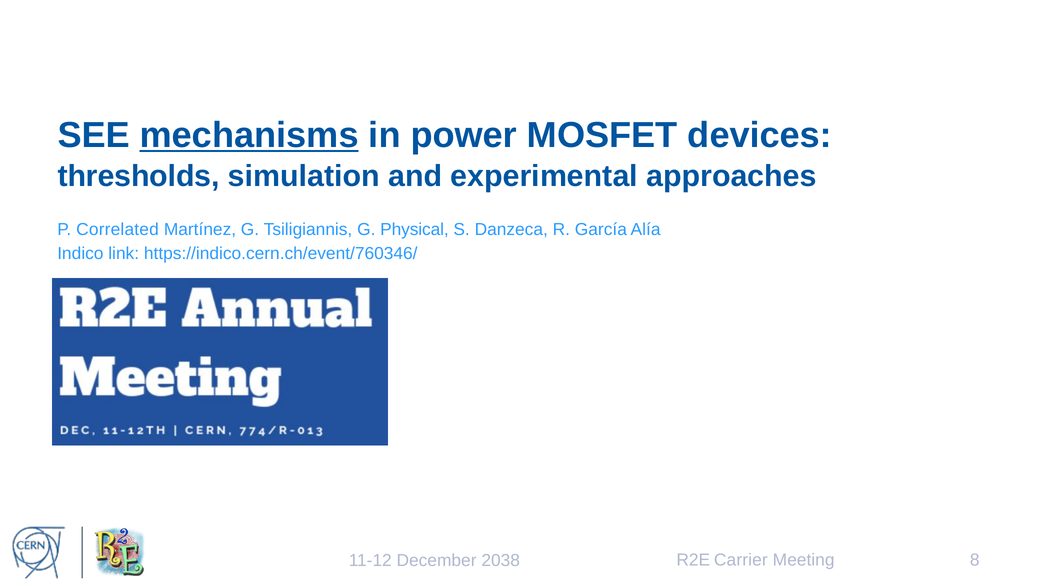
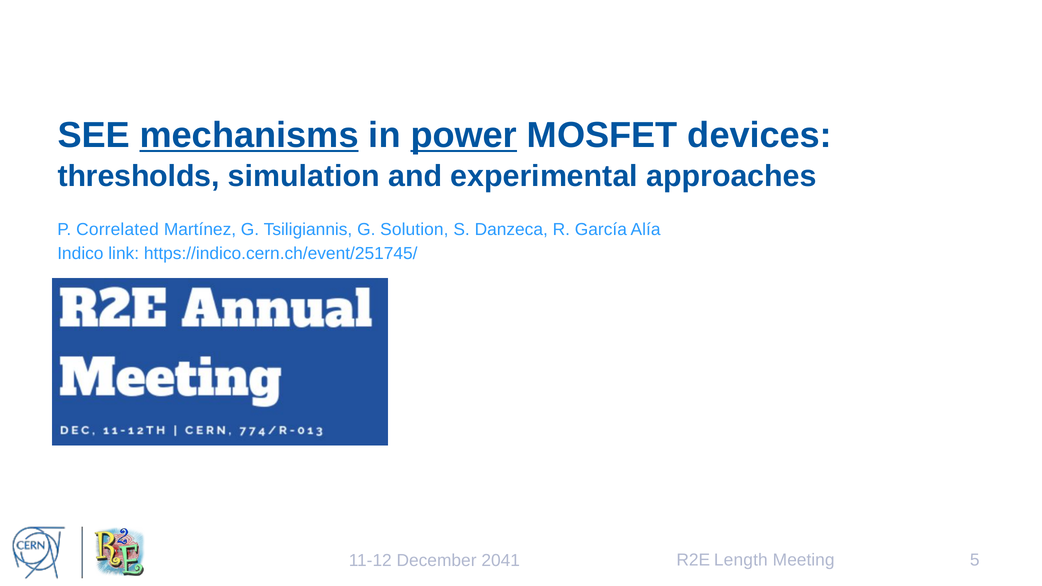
power underline: none -> present
Physical: Physical -> Solution
https://indico.cern.ch/event/760346/: https://indico.cern.ch/event/760346/ -> https://indico.cern.ch/event/251745/
Carrier: Carrier -> Length
8: 8 -> 5
2038: 2038 -> 2041
